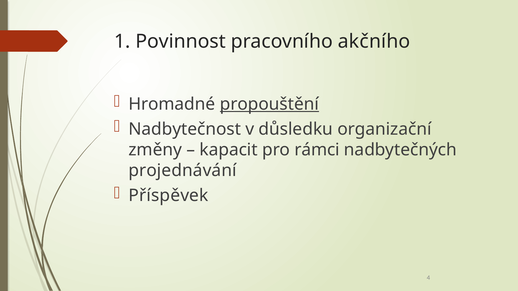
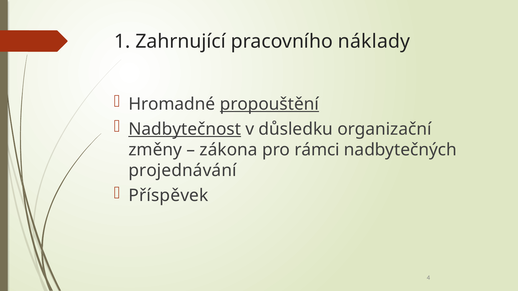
Povinnost: Povinnost -> Zahrnující
akčního: akčního -> náklady
Nadbytečnost underline: none -> present
kapacit: kapacit -> zákona
